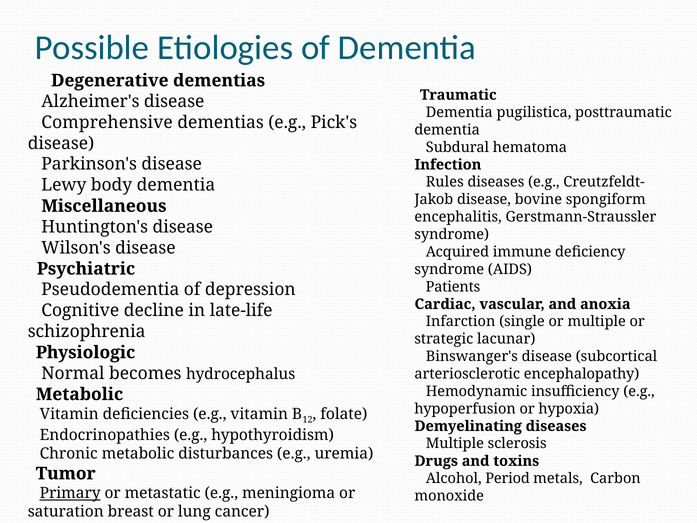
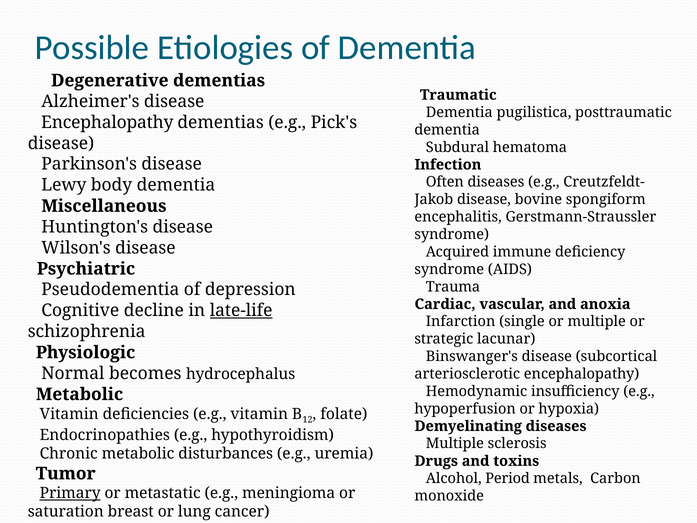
Comprehensive at (107, 122): Comprehensive -> Encephalopathy
Rules: Rules -> Often
Patients: Patients -> Trauma
late-life underline: none -> present
